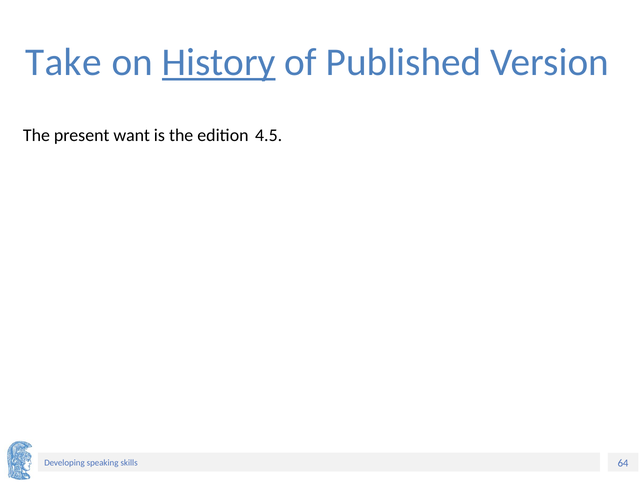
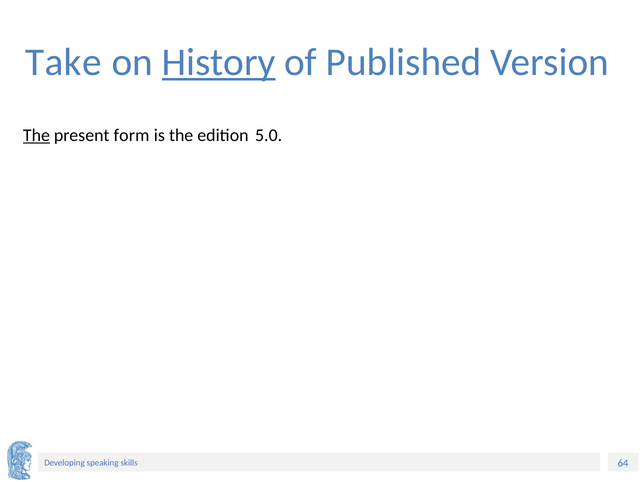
The at (36, 135) underline: none -> present
want: want -> form
4.5: 4.5 -> 5.0
